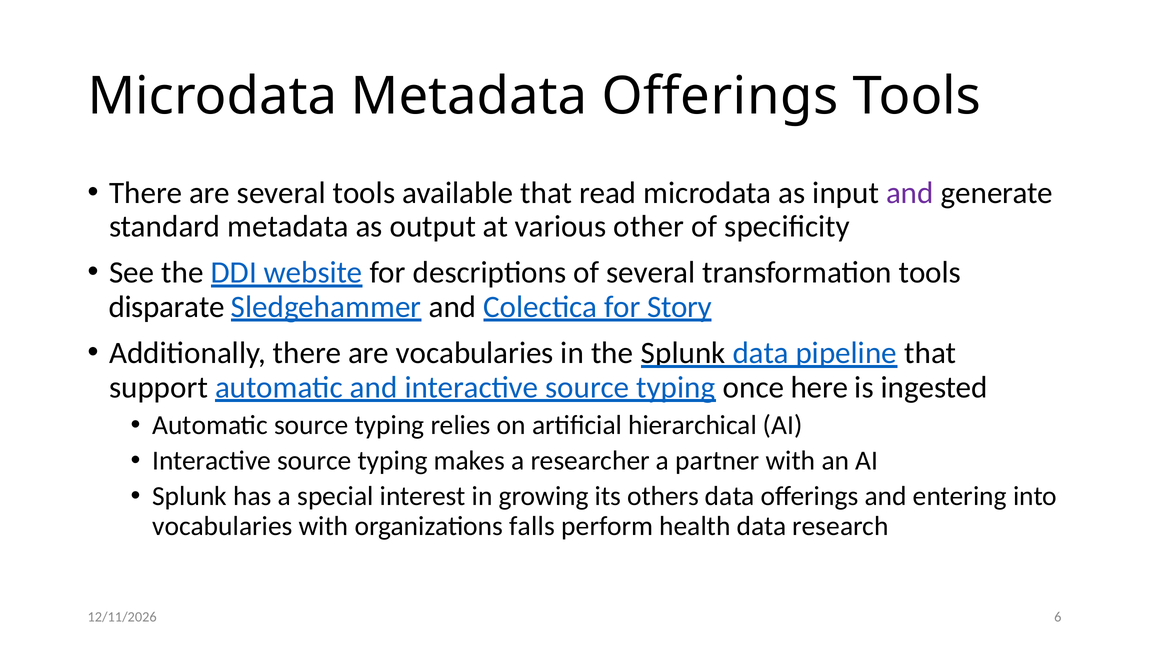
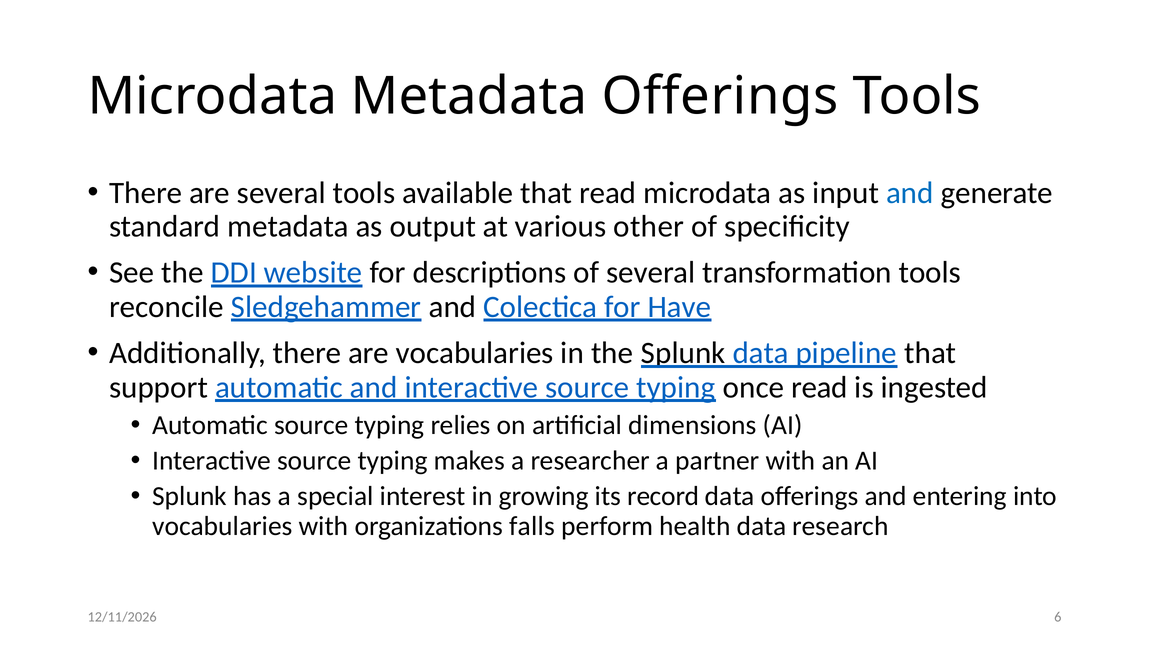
and at (910, 193) colour: purple -> blue
disparate: disparate -> reconcile
Story: Story -> Have
once here: here -> read
hierarchical: hierarchical -> dimensions
others: others -> record
